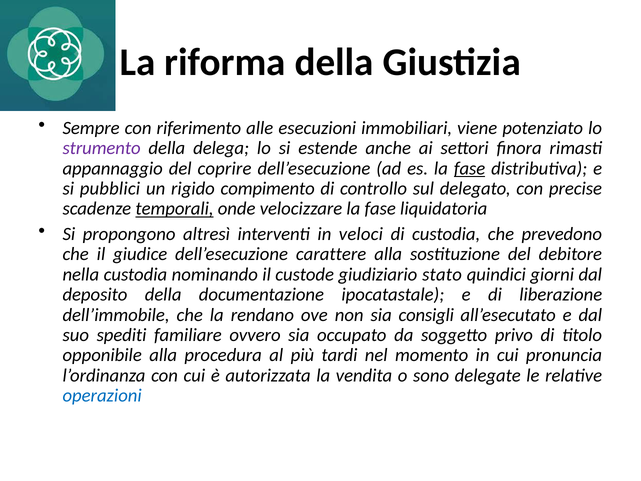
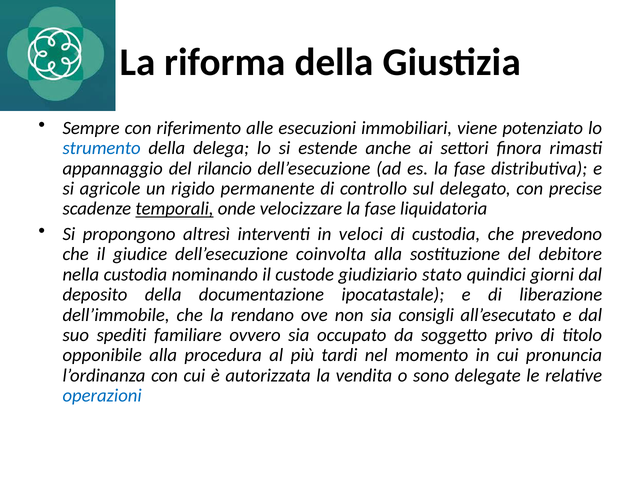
strumento colour: purple -> blue
coprire: coprire -> rilancio
fase at (470, 168) underline: present -> none
pubblici: pubblici -> agricole
compimento: compimento -> permanente
carattere: carattere -> coinvolta
